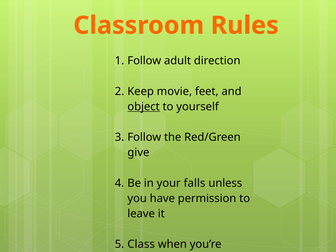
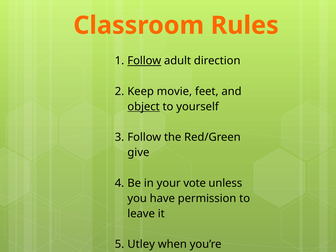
Follow at (144, 61) underline: none -> present
falls: falls -> vote
Class: Class -> Utley
